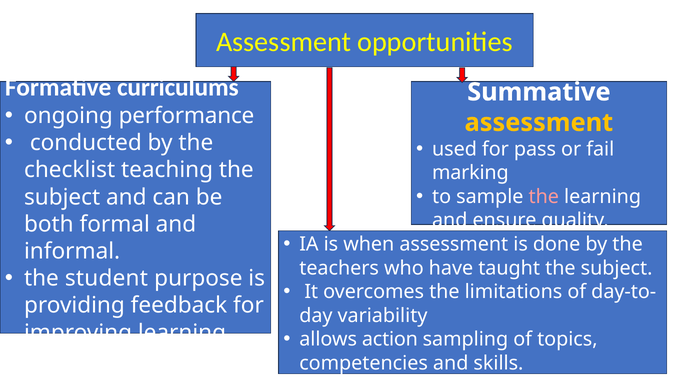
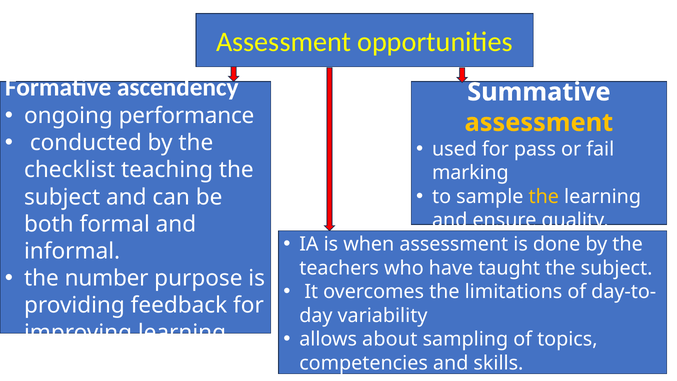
curriculums: curriculums -> ascendency
the at (544, 197) colour: pink -> yellow
student: student -> number
action: action -> about
